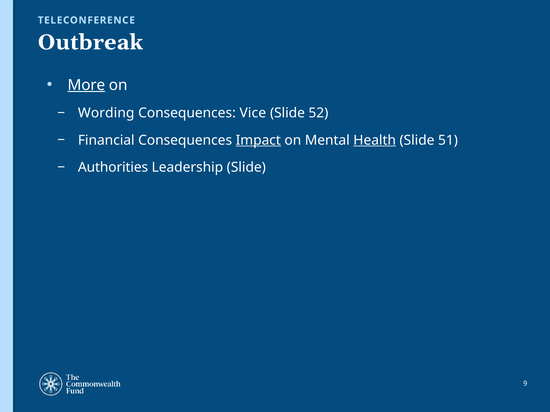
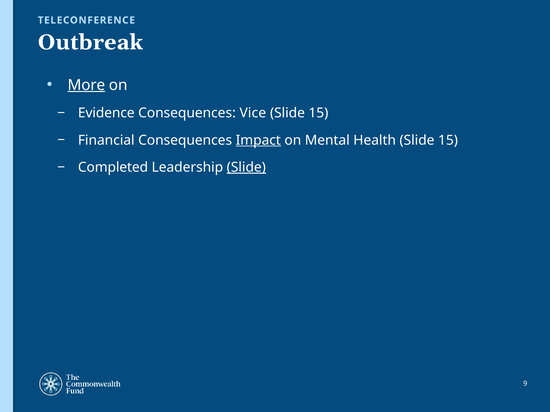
Wording: Wording -> Evidence
52 at (318, 113): 52 -> 15
Health underline: present -> none
51 at (448, 140): 51 -> 15
Authorities: Authorities -> Completed
Slide at (246, 168) underline: none -> present
